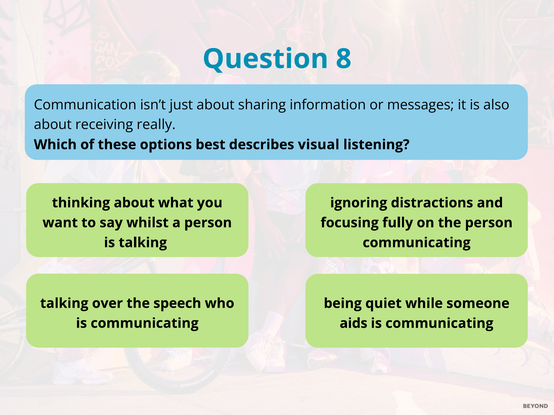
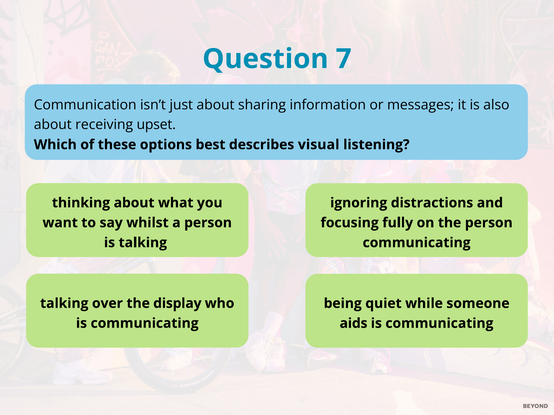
8: 8 -> 7
really: really -> upset
speech: speech -> display
